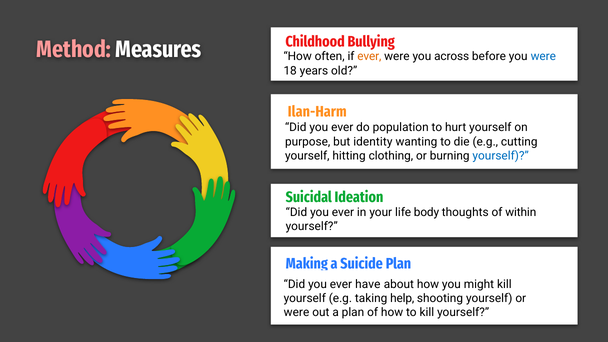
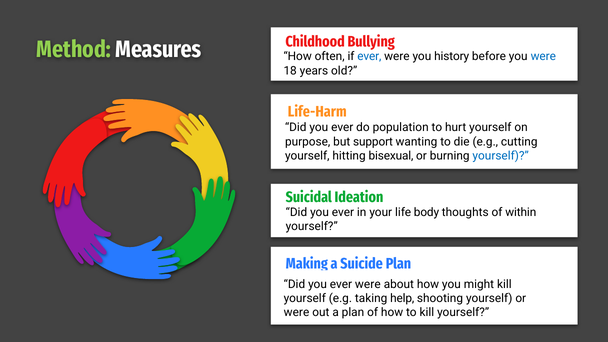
Method colour: pink -> light green
ever at (369, 57) colour: orange -> blue
across: across -> history
Ilan-Harm: Ilan-Harm -> Life-Harm
identity: identity -> support
clothing: clothing -> bisexual
you ever have: have -> were
